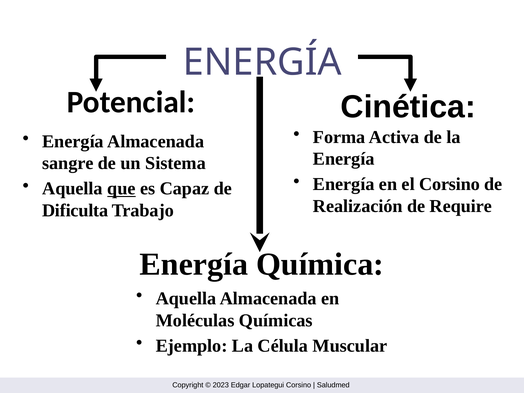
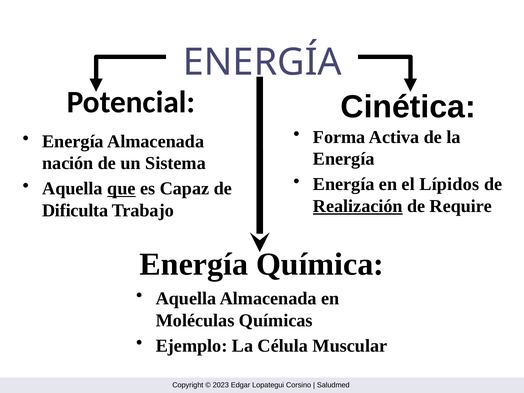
sangre: sangre -> nación
el Corsino: Corsino -> Lípidos
Realización underline: none -> present
